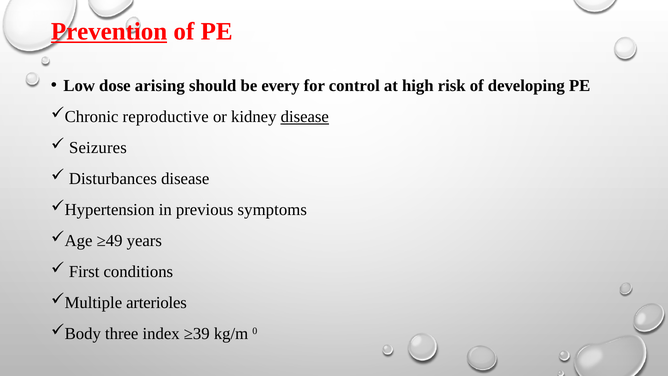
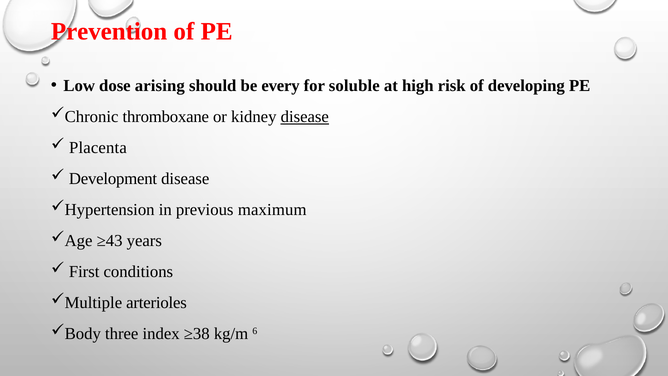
Prevention underline: present -> none
control: control -> soluble
reproductive: reproductive -> thromboxane
Seizures: Seizures -> Placenta
Disturbances: Disturbances -> Development
symptoms: symptoms -> maximum
≥49: ≥49 -> ≥43
≥39: ≥39 -> ≥38
0: 0 -> 6
